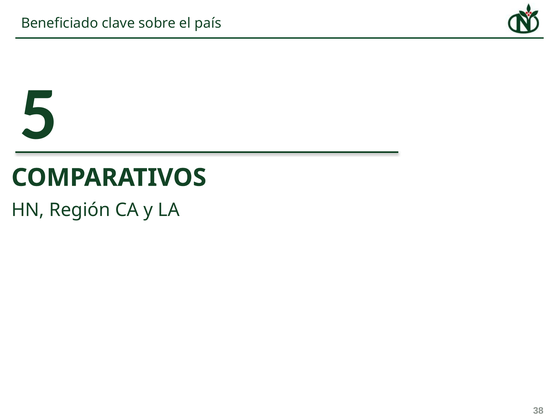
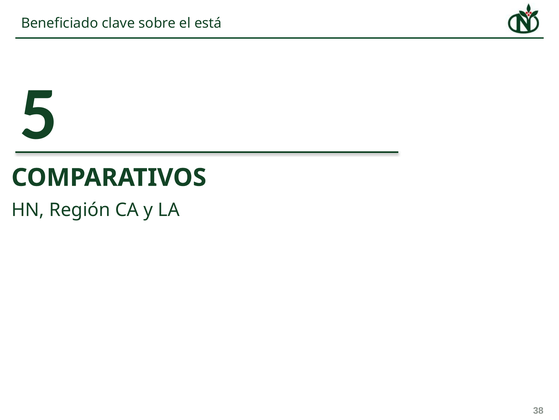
país: país -> está
